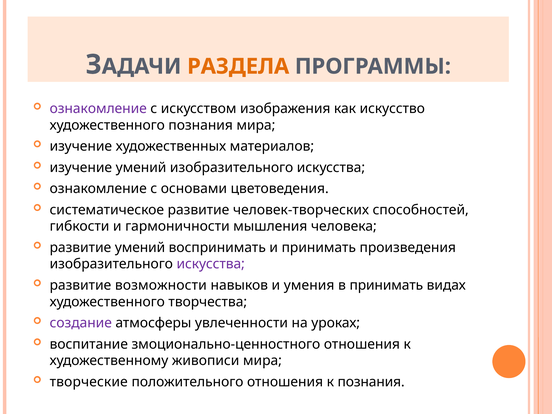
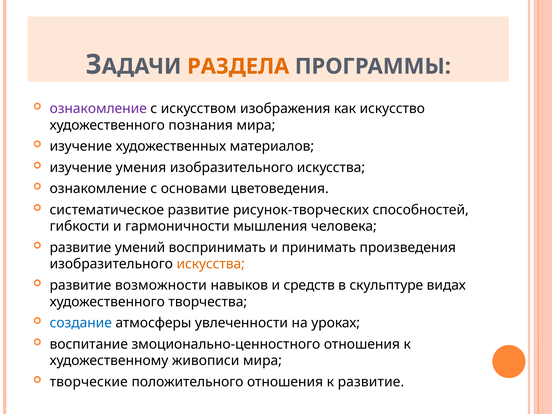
изучение умений: умений -> умения
человек-творческих: человек-творческих -> рисунок-творческих
искусства at (211, 264) colour: purple -> orange
умения: умения -> средств
в принимать: принимать -> скульптуре
создание colour: purple -> blue
к познания: познания -> развитие
